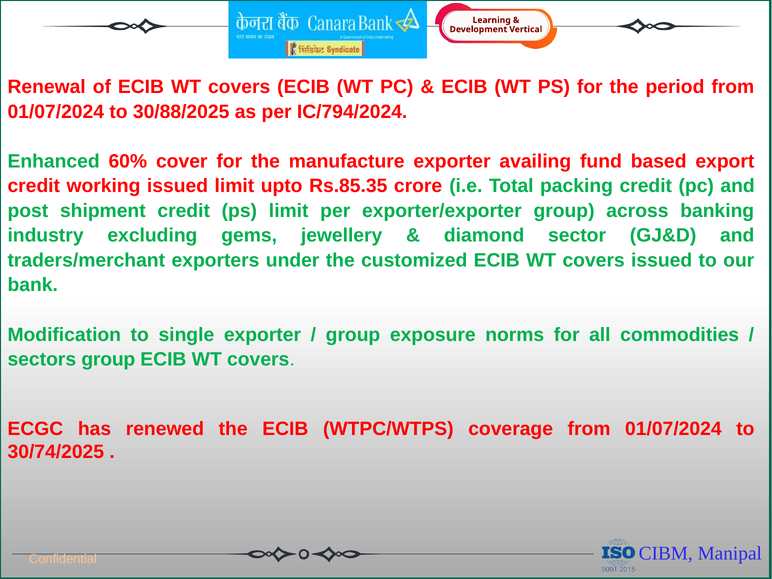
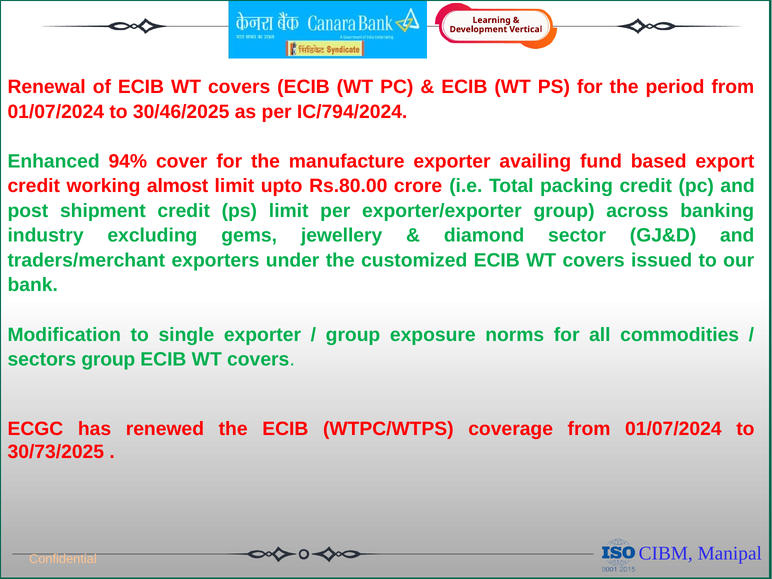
30/88/2025: 30/88/2025 -> 30/46/2025
60%: 60% -> 94%
working issued: issued -> almost
Rs.85.35: Rs.85.35 -> Rs.80.00
30/74/2025: 30/74/2025 -> 30/73/2025
